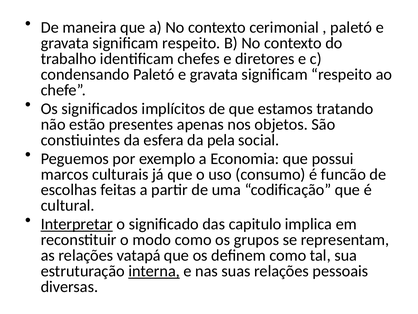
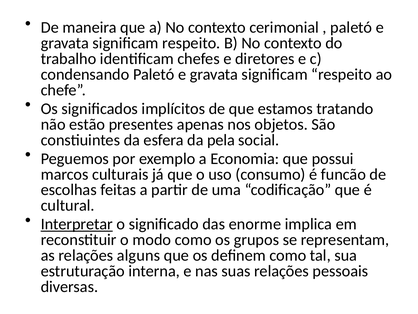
capitulo: capitulo -> enorme
vatapá: vatapá -> alguns
interna underline: present -> none
